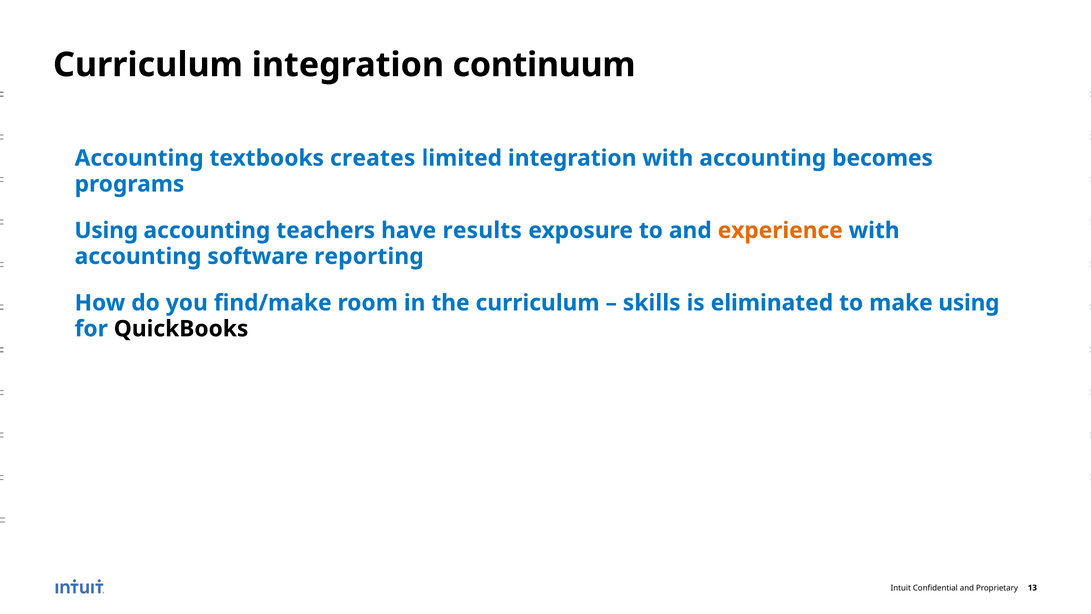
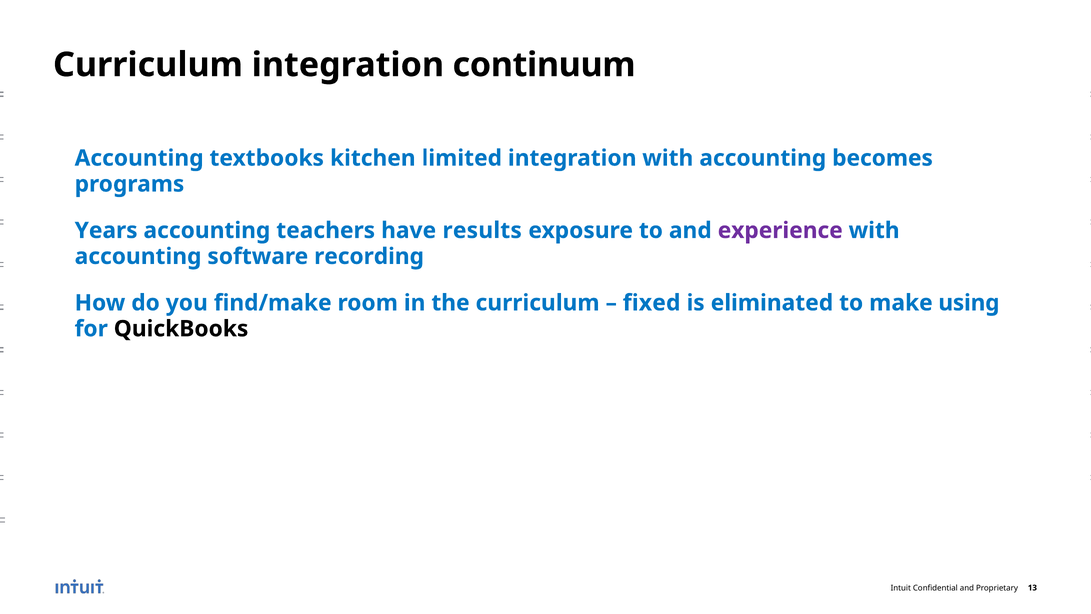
creates: creates -> kitchen
Using at (106, 230): Using -> Years
experience colour: orange -> purple
reporting: reporting -> recording
skills: skills -> fixed
